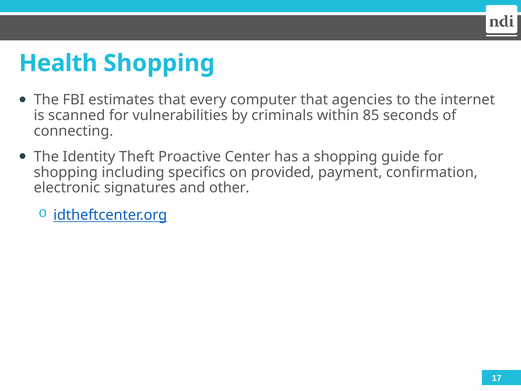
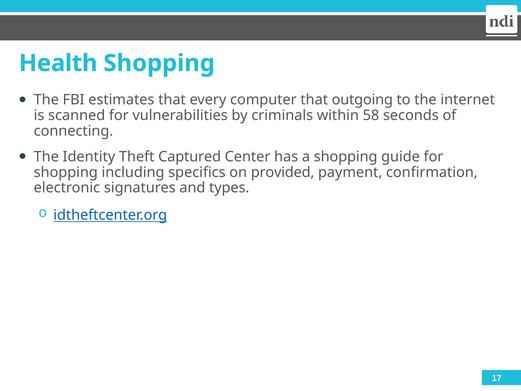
agencies: agencies -> outgoing
85: 85 -> 58
Proactive: Proactive -> Captured
other: other -> types
